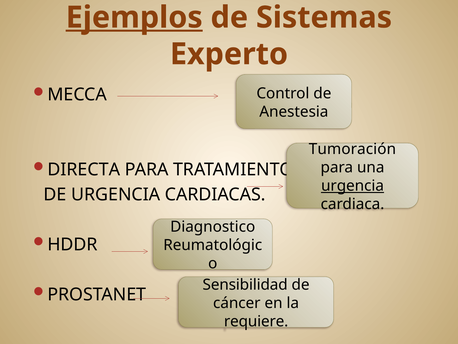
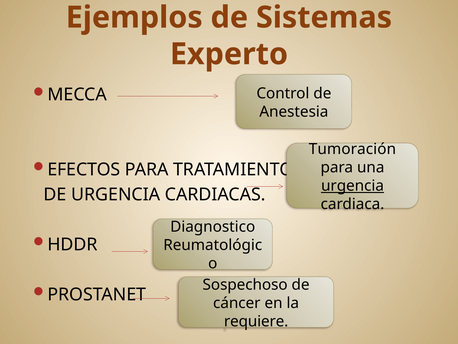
Ejemplos underline: present -> none
DIRECTA: DIRECTA -> EFECTOS
Sensibilidad: Sensibilidad -> Sospechoso
